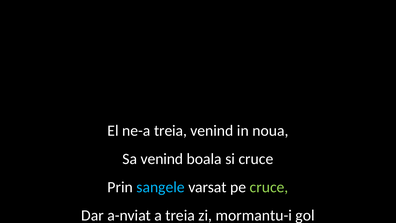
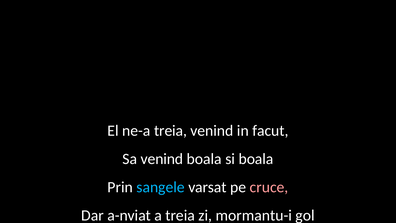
noua: noua -> facut
si cruce: cruce -> boala
cruce at (269, 187) colour: light green -> pink
